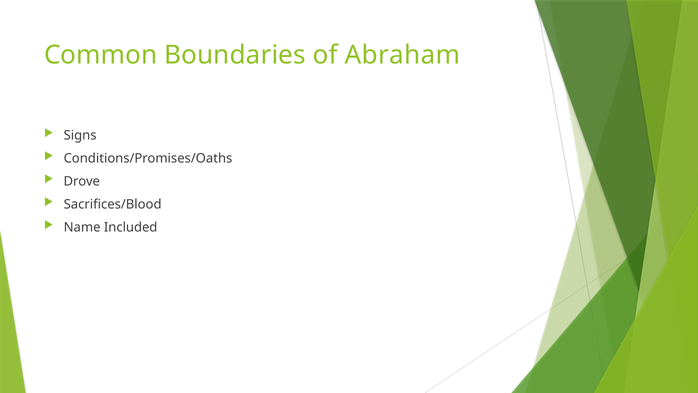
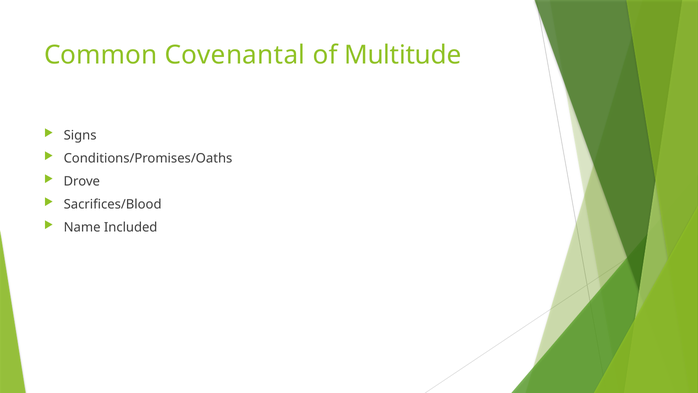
Boundaries: Boundaries -> Covenantal
Abraham: Abraham -> Multitude
